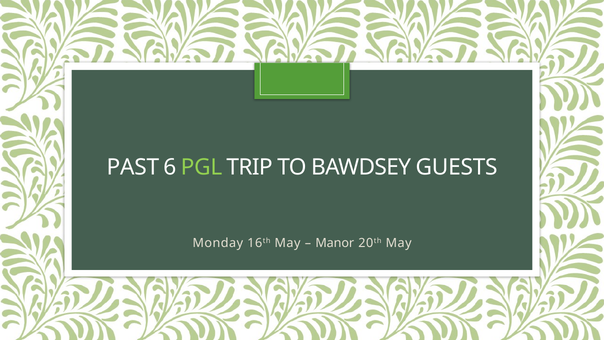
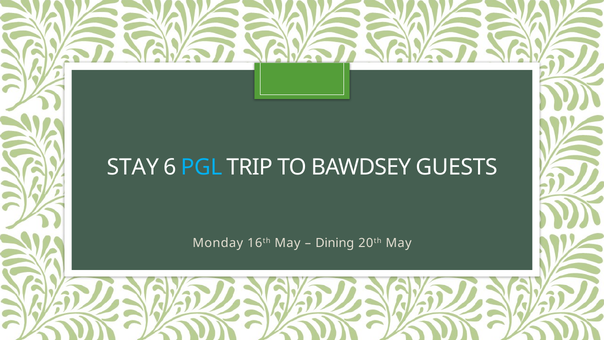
PAST: PAST -> STAY
PGL colour: light green -> light blue
Manor: Manor -> Dining
